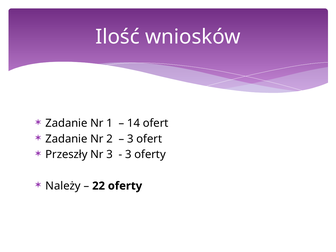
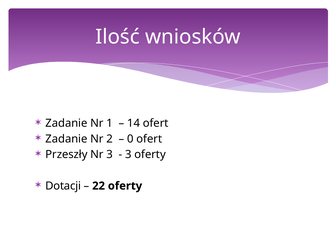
3 at (130, 139): 3 -> 0
Należy: Należy -> Dotacji
